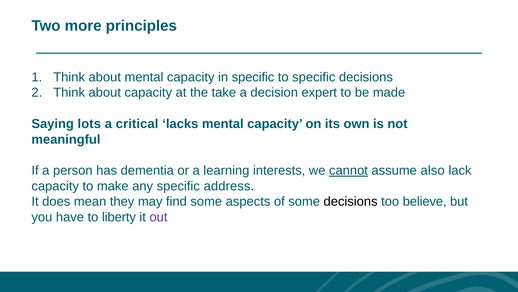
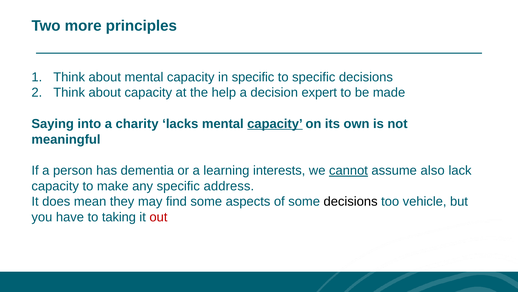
take: take -> help
lots: lots -> into
critical: critical -> charity
capacity at (275, 124) underline: none -> present
believe: believe -> vehicle
liberty: liberty -> taking
out colour: purple -> red
